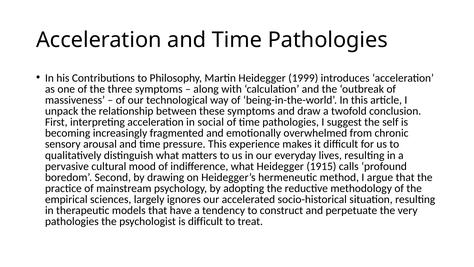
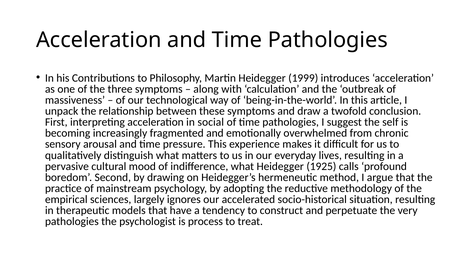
1915: 1915 -> 1925
is difficult: difficult -> process
